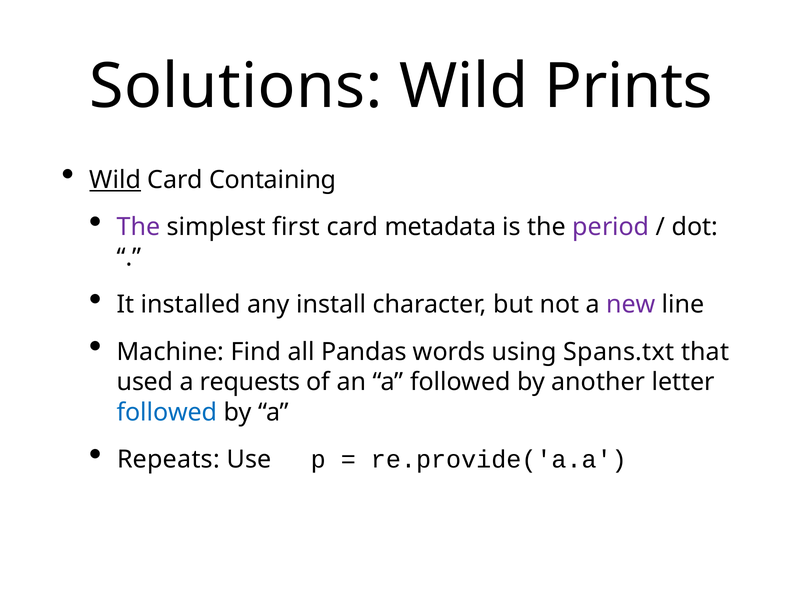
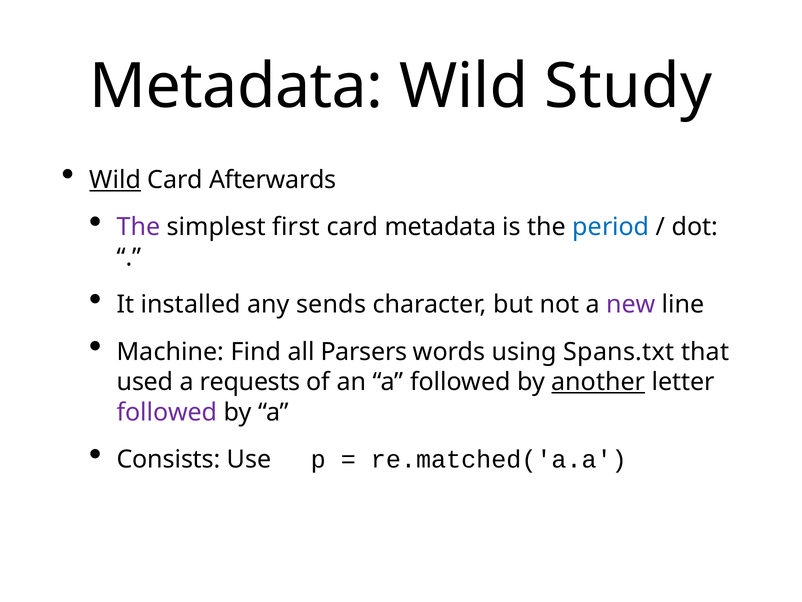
Solutions at (236, 87): Solutions -> Metadata
Prints: Prints -> Study
Containing: Containing -> Afterwards
period colour: purple -> blue
install: install -> sends
Pandas: Pandas -> Parsers
another underline: none -> present
followed at (167, 412) colour: blue -> purple
Repeats: Repeats -> Consists
re.provide('a.a: re.provide('a.a -> re.matched('a.a
